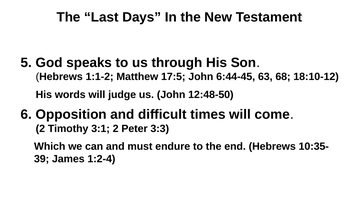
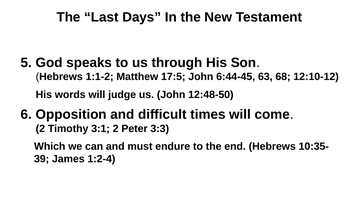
18:10-12: 18:10-12 -> 12:10-12
